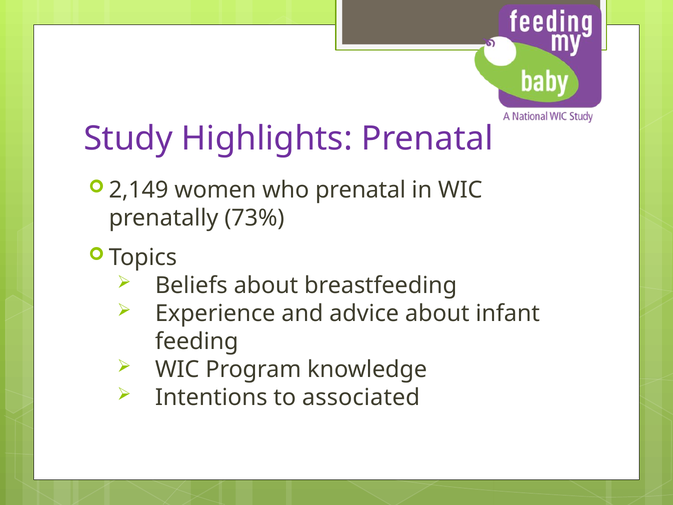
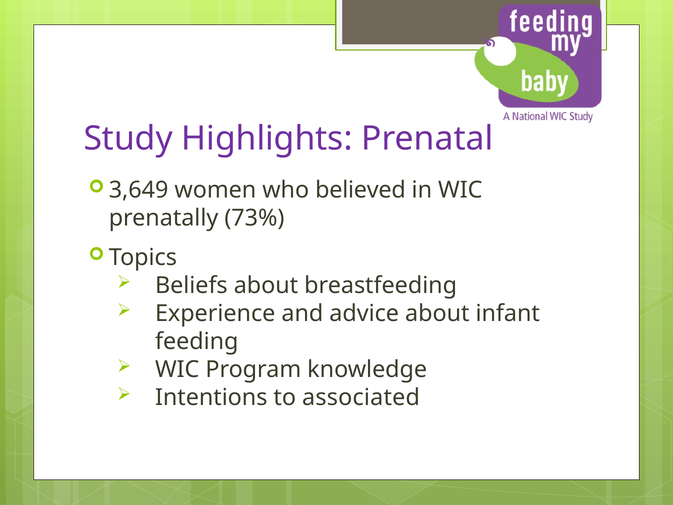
2,149: 2,149 -> 3,649
who prenatal: prenatal -> believed
